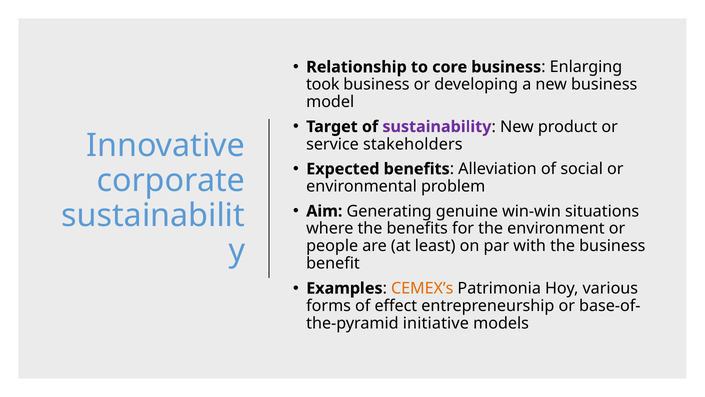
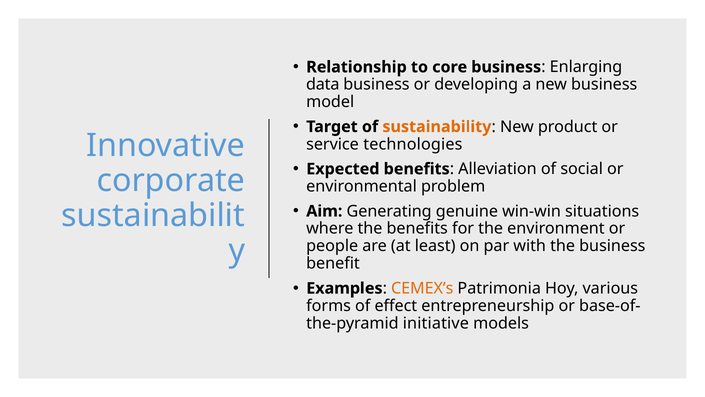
took: took -> data
sustainability colour: purple -> orange
stakeholders: stakeholders -> technologies
